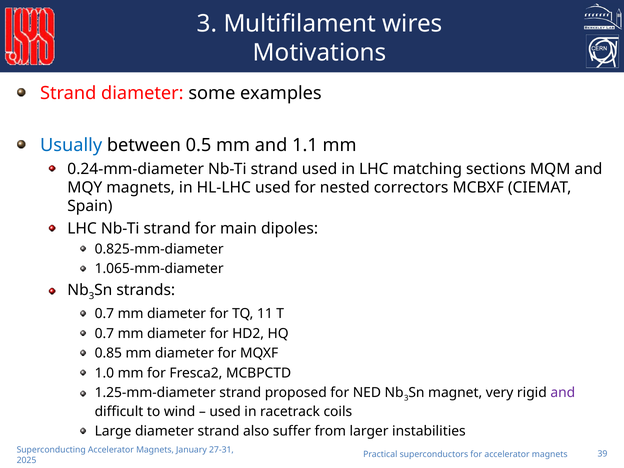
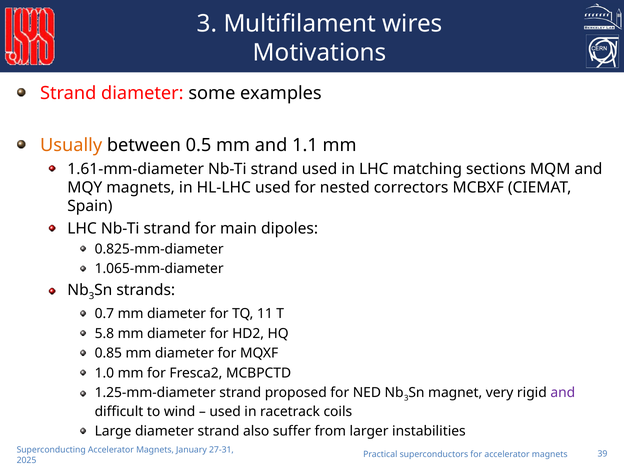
Usually colour: blue -> orange
0.24-mm-diameter: 0.24-mm-diameter -> 1.61-mm-diameter
0.7 at (104, 333): 0.7 -> 5.8
